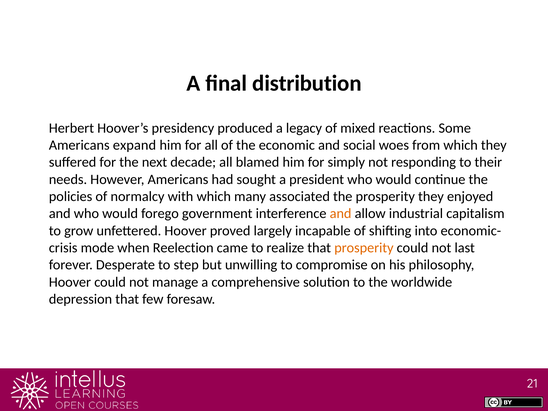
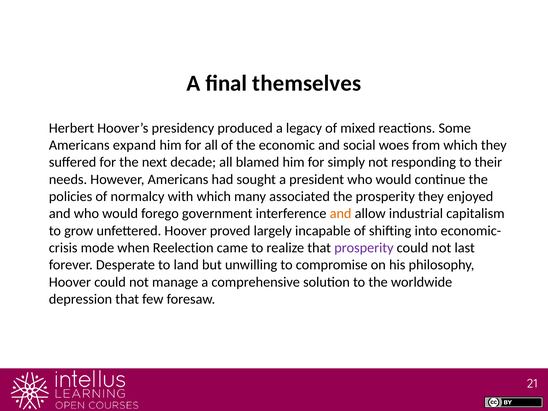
distribution: distribution -> themselves
prosperity at (364, 248) colour: orange -> purple
step: step -> land
